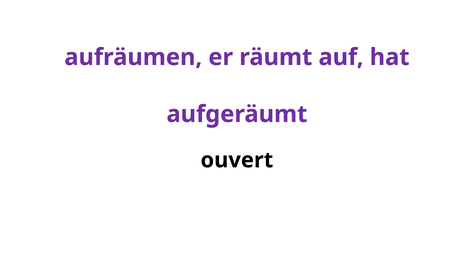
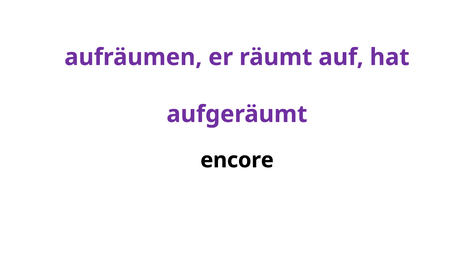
ouvert: ouvert -> encore
